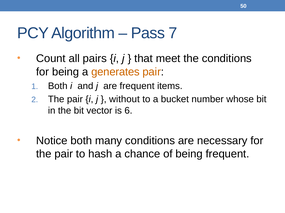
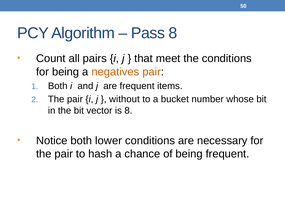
Pass 7: 7 -> 8
generates: generates -> negatives
is 6: 6 -> 8
many: many -> lower
